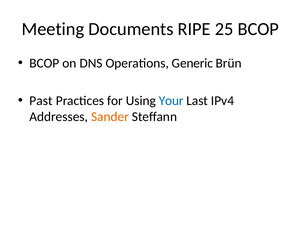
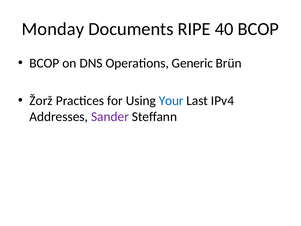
Meeting: Meeting -> Monday
25: 25 -> 40
Past: Past -> Žorž
Sander colour: orange -> purple
